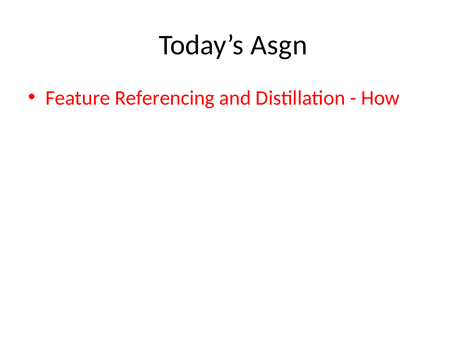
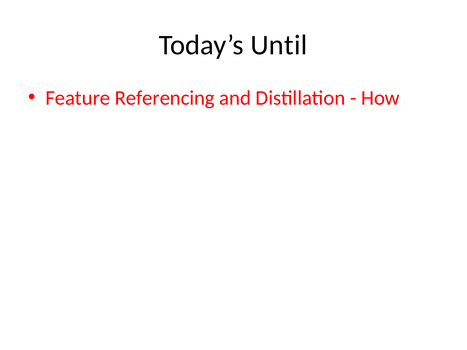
Asgn: Asgn -> Until
